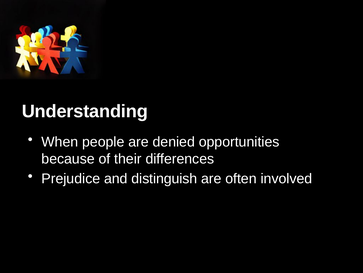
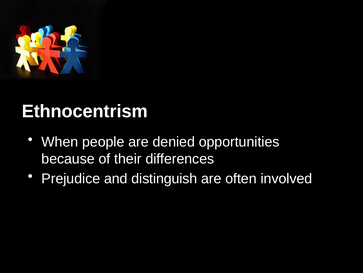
Understanding: Understanding -> Ethnocentrism
